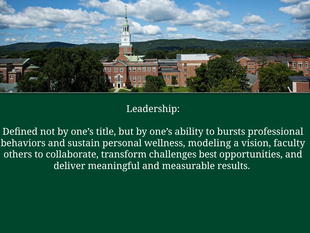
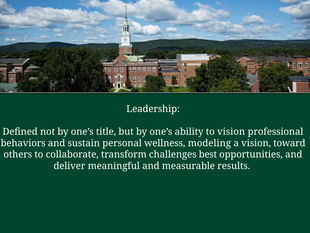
to bursts: bursts -> vision
faculty: faculty -> toward
